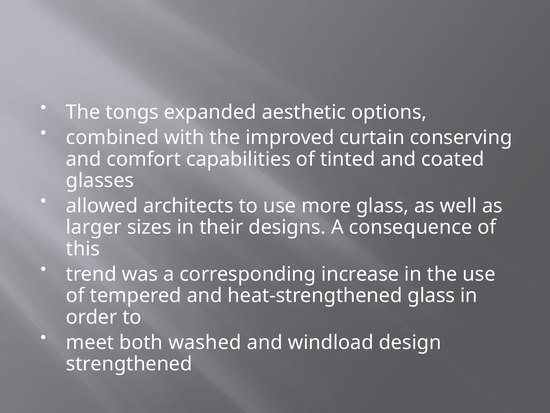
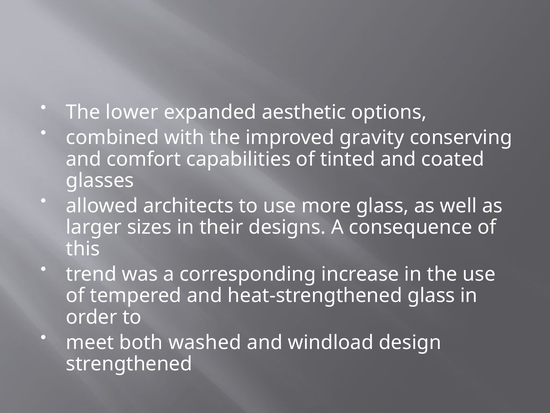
tongs: tongs -> lower
curtain: curtain -> gravity
